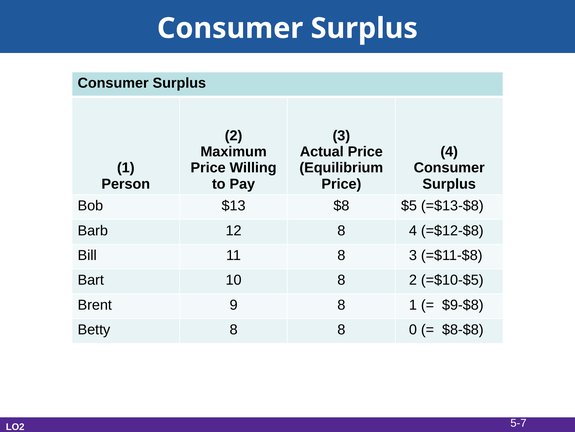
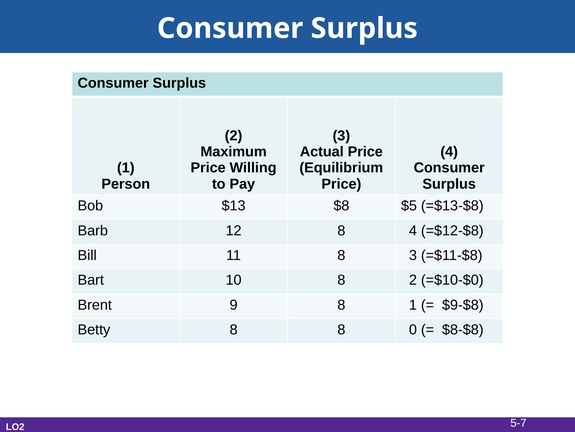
=$10-$5: =$10-$5 -> =$10-$0
